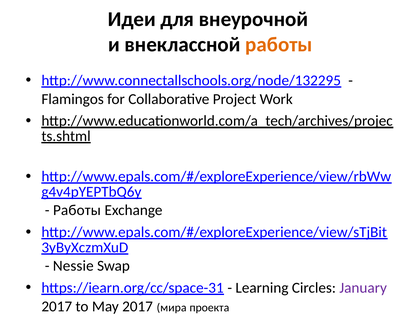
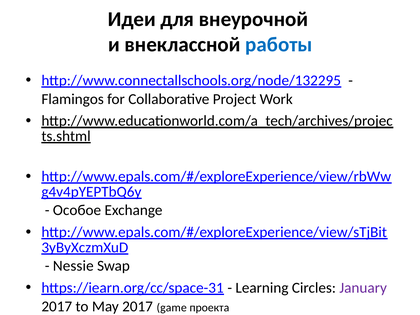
работы at (279, 45) colour: orange -> blue
Работы at (77, 210): Работы -> Особое
мира: мира -> game
